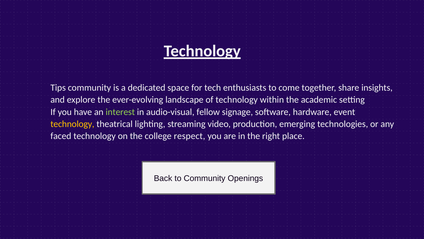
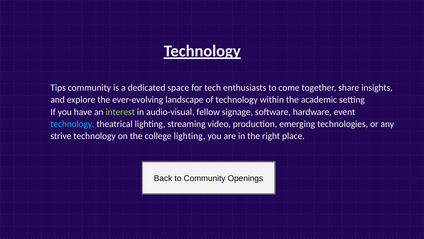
technology at (72, 124) colour: yellow -> light blue
faced: faced -> strive
college respect: respect -> lighting
